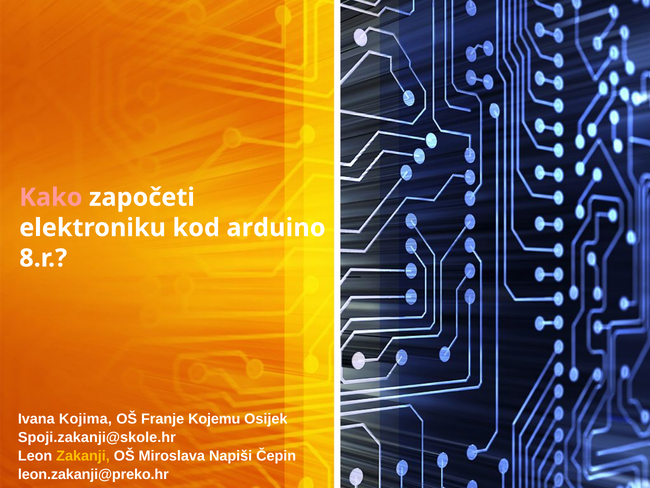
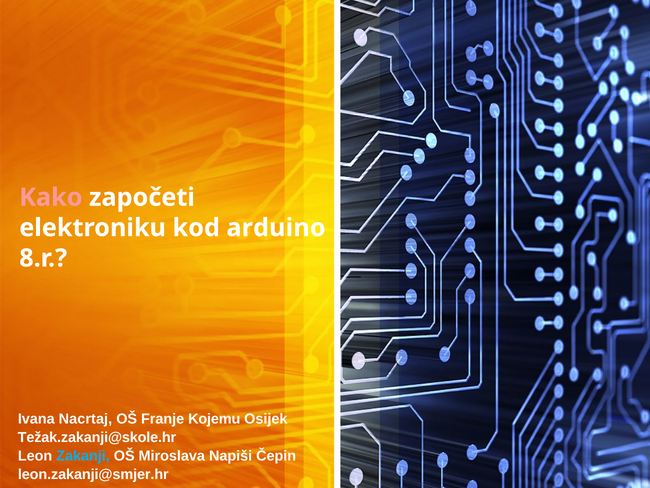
Kojima: Kojima -> Nacrtaj
Spoji.zakanji@skole.hr: Spoji.zakanji@skole.hr -> Težak.zakanji@skole.hr
Zakanji colour: yellow -> light blue
leon.zakanji@preko.hr: leon.zakanji@preko.hr -> leon.zakanji@smjer.hr
